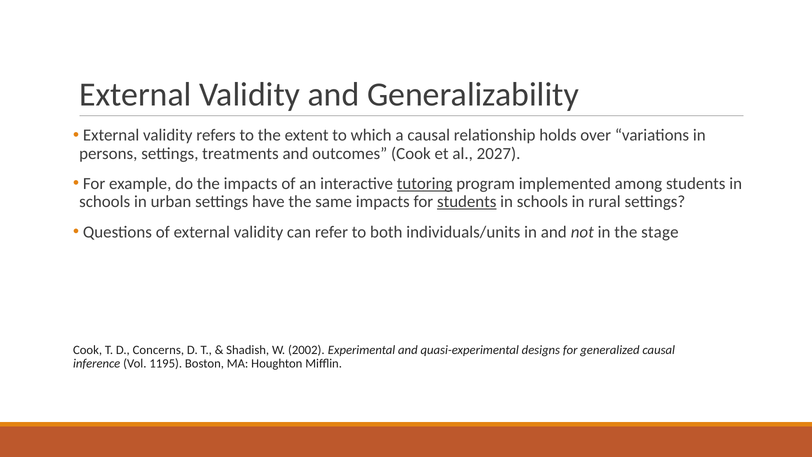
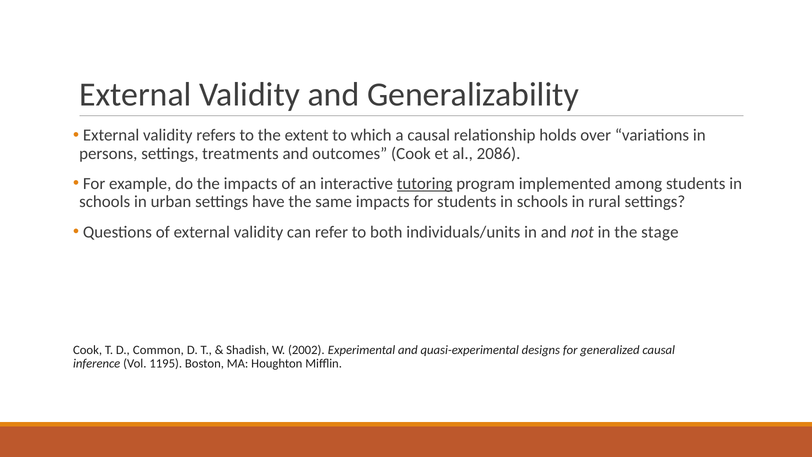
2027: 2027 -> 2086
students at (467, 202) underline: present -> none
Concerns: Concerns -> Common
